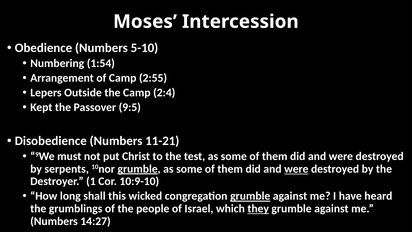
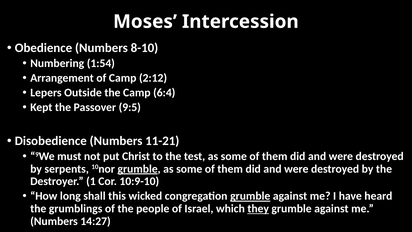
5-10: 5-10 -> 8-10
2:55: 2:55 -> 2:12
2:4: 2:4 -> 6:4
were at (296, 169) underline: present -> none
